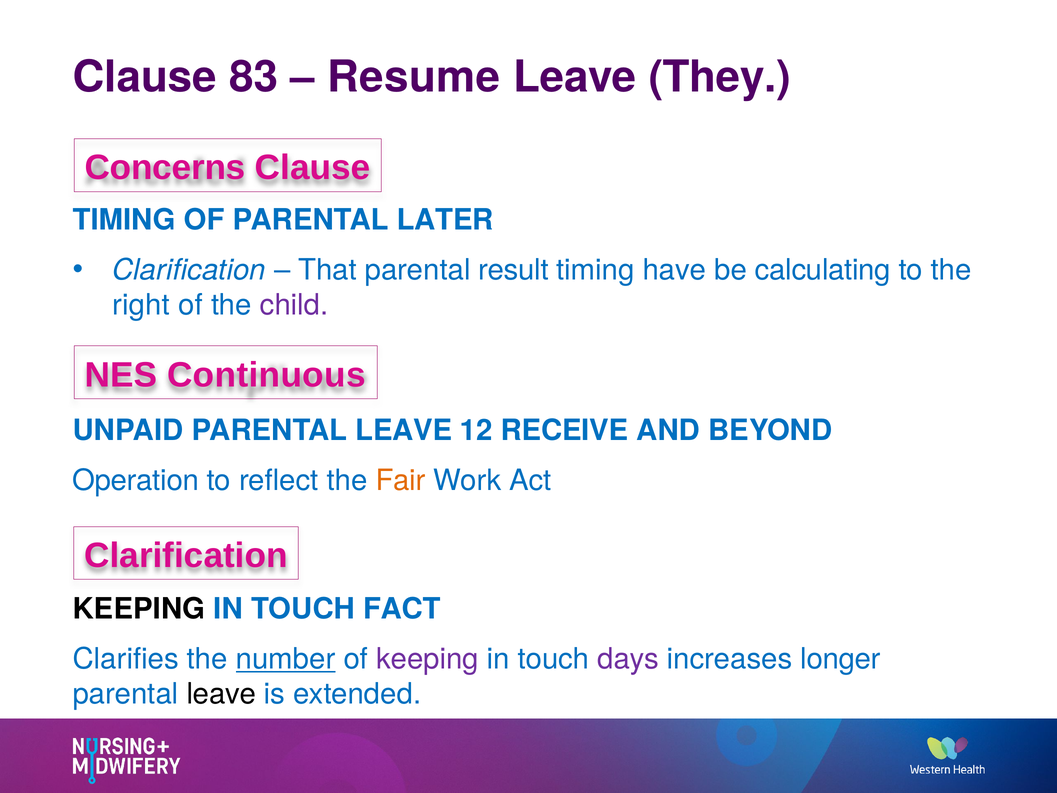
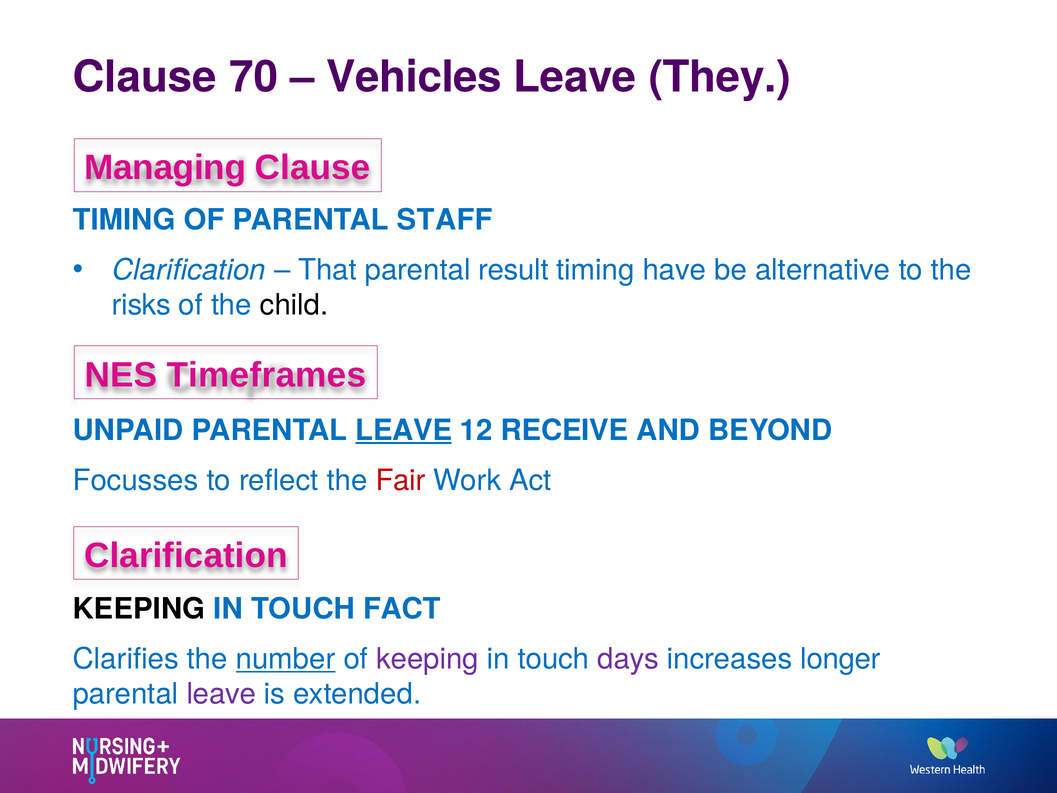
83: 83 -> 70
Resume: Resume -> Vehicles
Concerns: Concerns -> Managing
LATER: LATER -> STAFF
calculating: calculating -> alternative
right: right -> risks
child colour: purple -> black
Continuous: Continuous -> Timeframes
LEAVE at (404, 430) underline: none -> present
Operation: Operation -> Focusses
Fair colour: orange -> red
leave at (221, 694) colour: black -> purple
